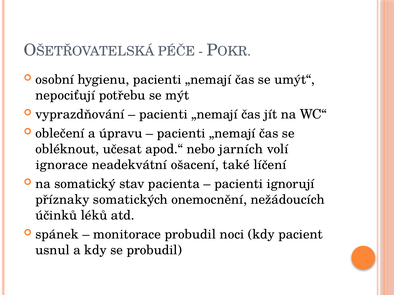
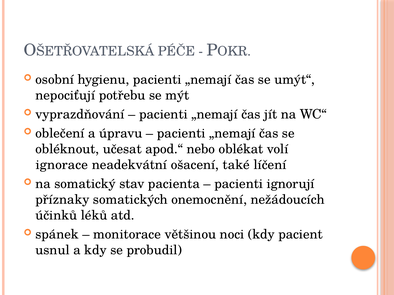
jarních: jarních -> oblékat
monitorace probudil: probudil -> většinou
